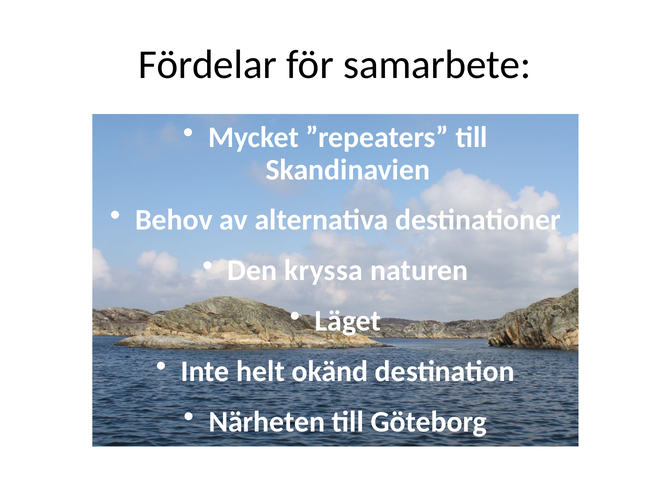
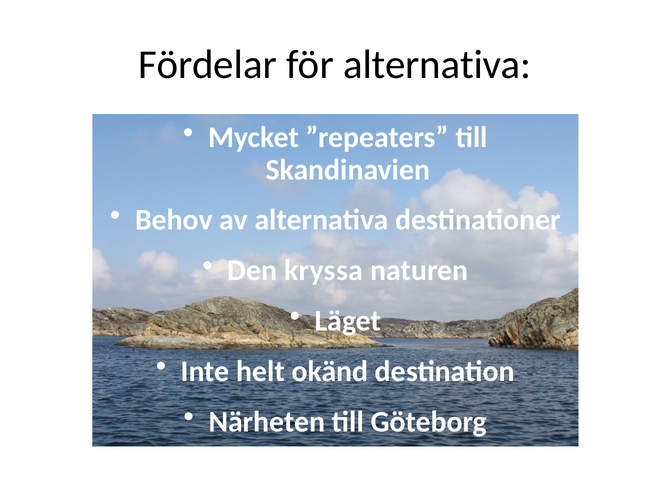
för samarbete: samarbete -> alternativa
